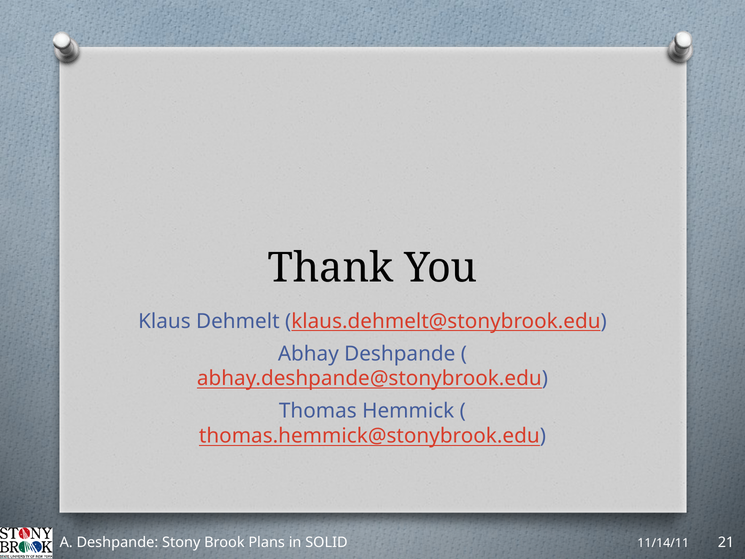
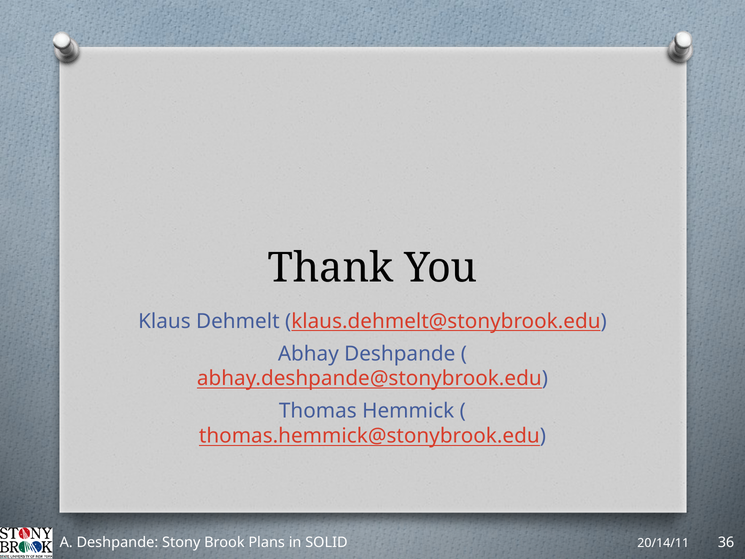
21: 21 -> 36
11/14/11: 11/14/11 -> 20/14/11
